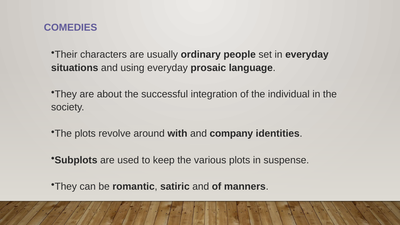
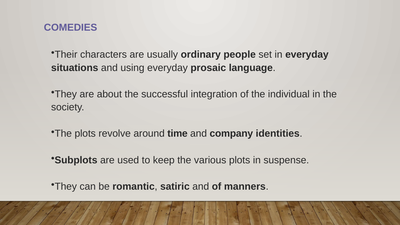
with: with -> time
